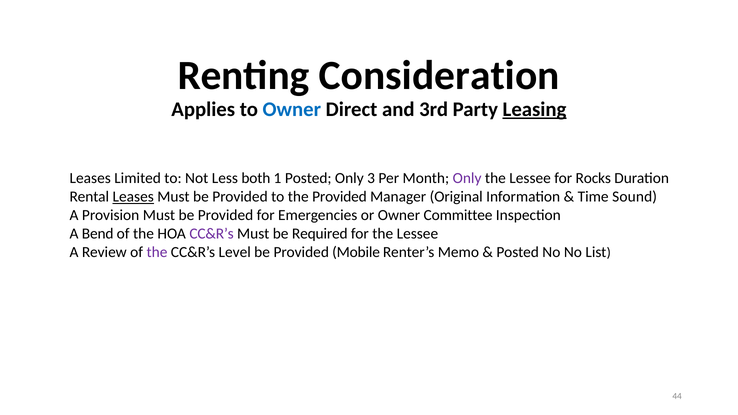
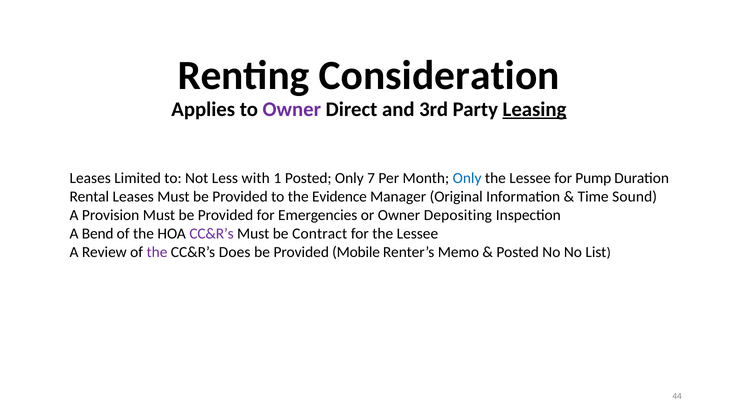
Owner at (292, 109) colour: blue -> purple
both: both -> with
3: 3 -> 7
Only at (467, 178) colour: purple -> blue
Rocks: Rocks -> Pump
Leases at (133, 197) underline: present -> none
the Provided: Provided -> Evidence
Committee: Committee -> Depositing
Required: Required -> Contract
Level: Level -> Does
